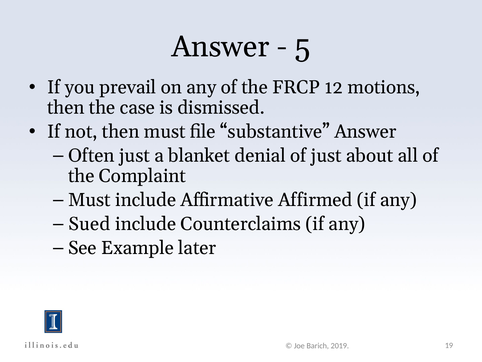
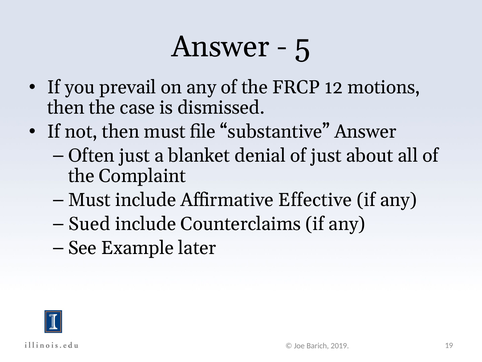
Affirmed: Affirmed -> Effective
